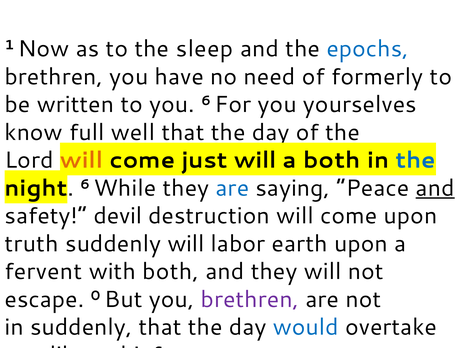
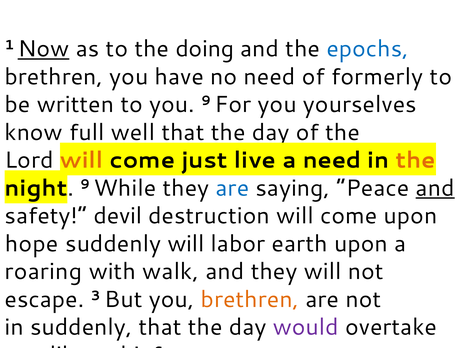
Now underline: none -> present
sleep: sleep -> doing
you 6: 6 -> 9
just will: will -> live
a both: both -> need
the at (416, 160) colour: blue -> orange
night 6: 6 -> 9
truth: truth -> hope
fervent: fervent -> roaring
with both: both -> walk
0: 0 -> 3
brethren at (250, 299) colour: purple -> orange
would colour: blue -> purple
